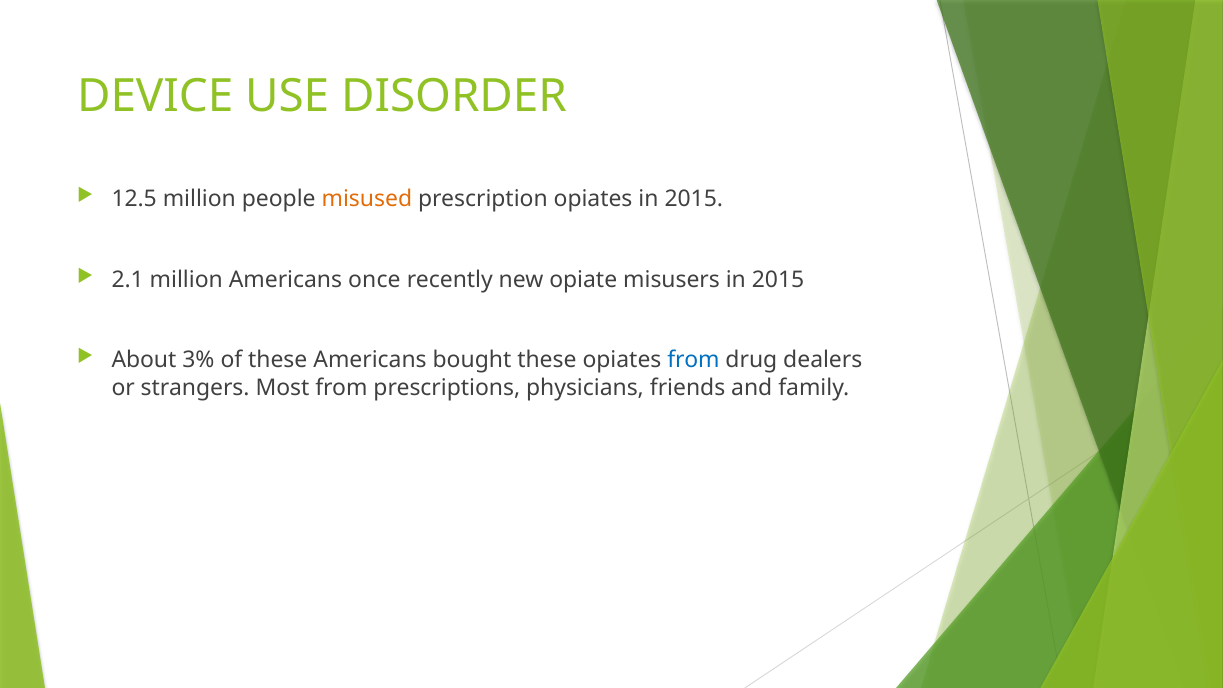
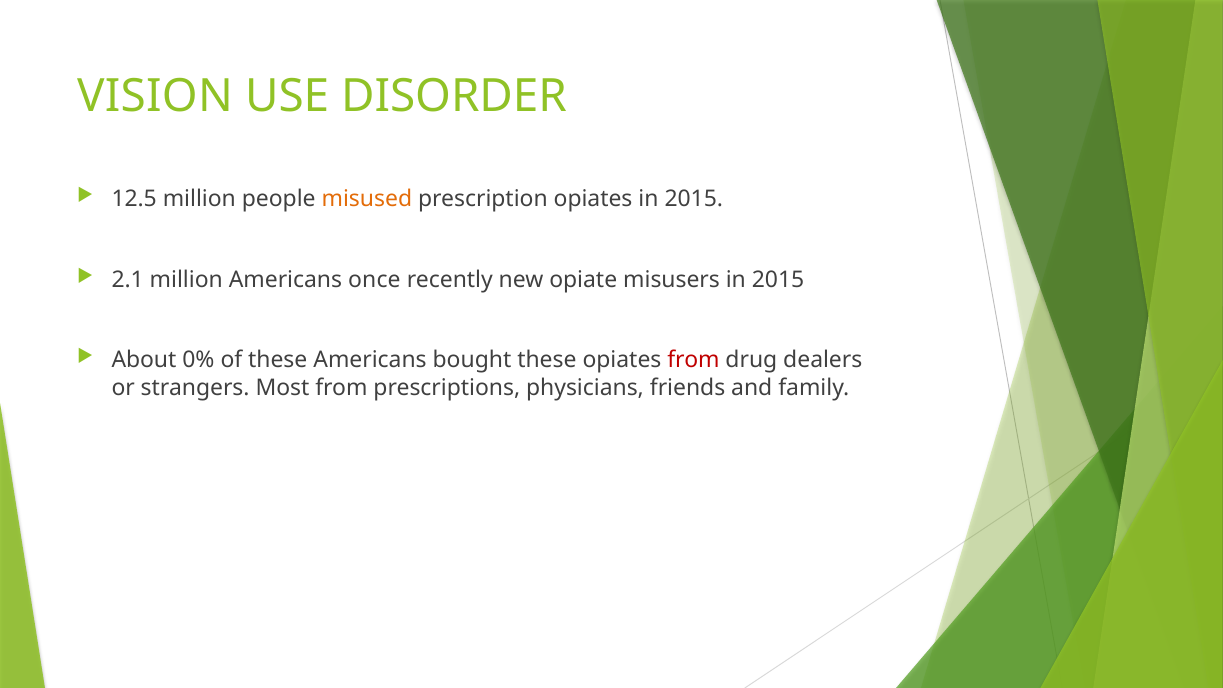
DEVICE: DEVICE -> VISION
3%: 3% -> 0%
from at (693, 360) colour: blue -> red
